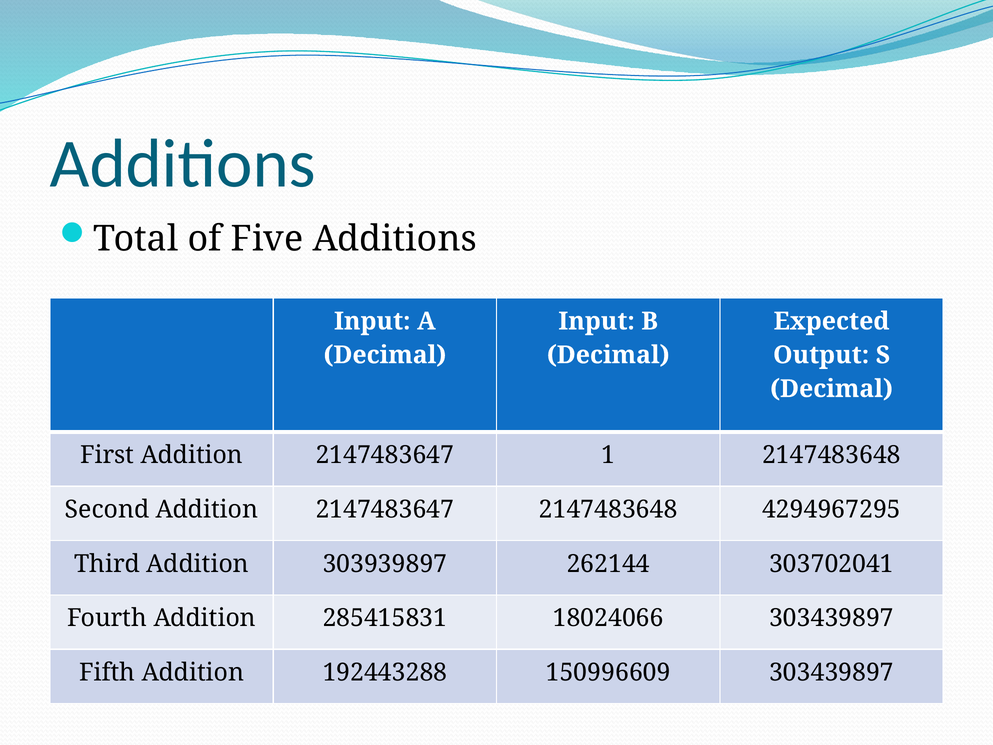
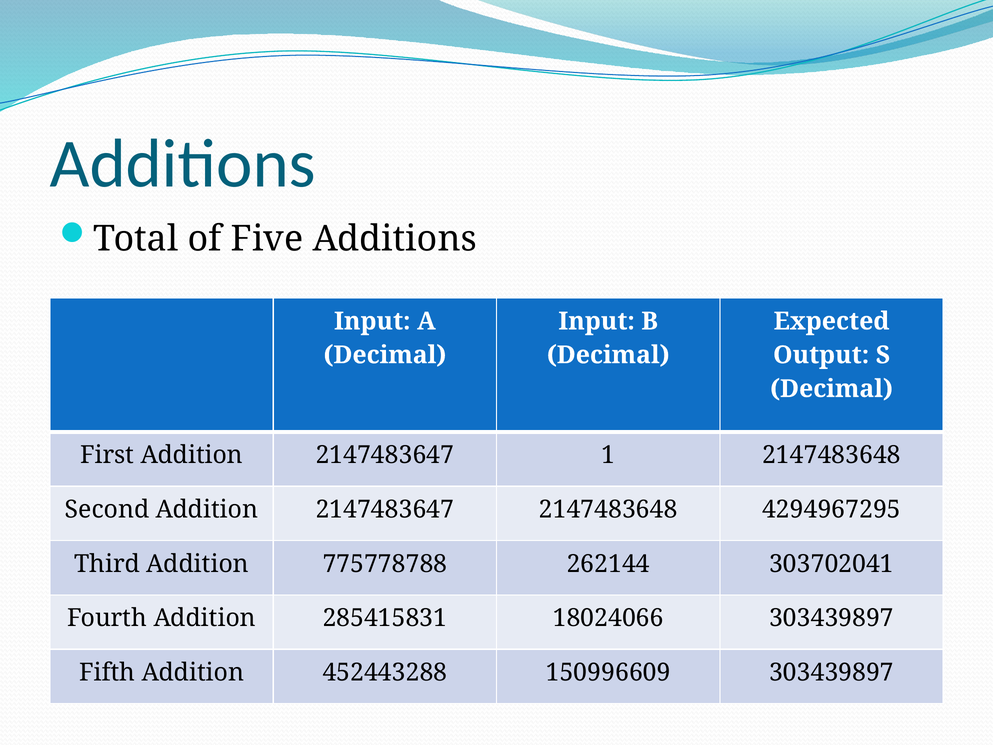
303939897: 303939897 -> 775778788
192443288: 192443288 -> 452443288
